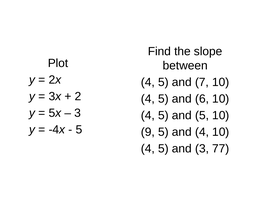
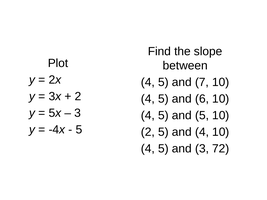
9 at (148, 132): 9 -> 2
77: 77 -> 72
